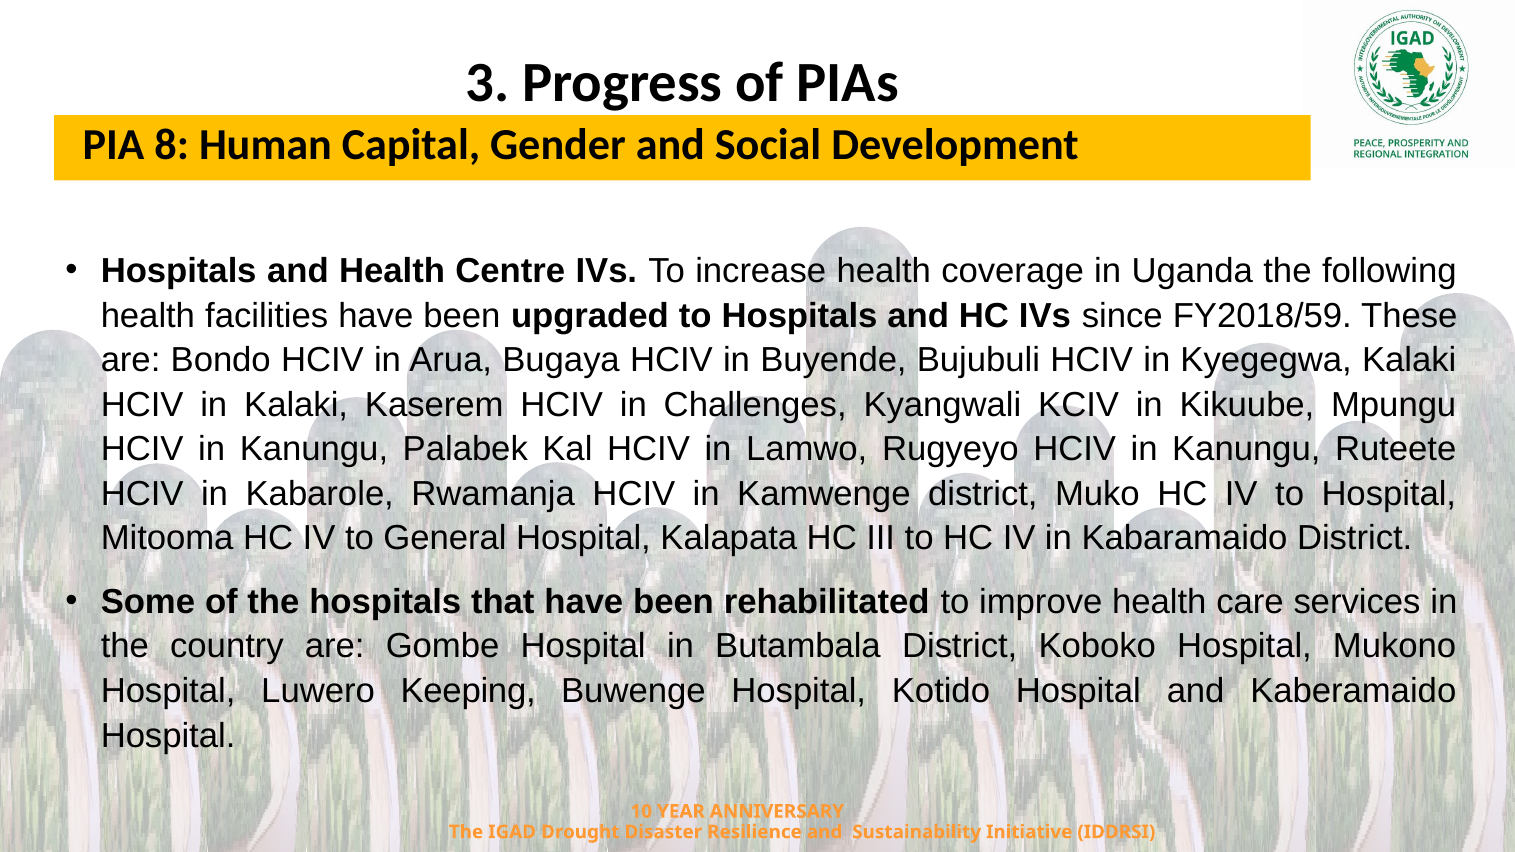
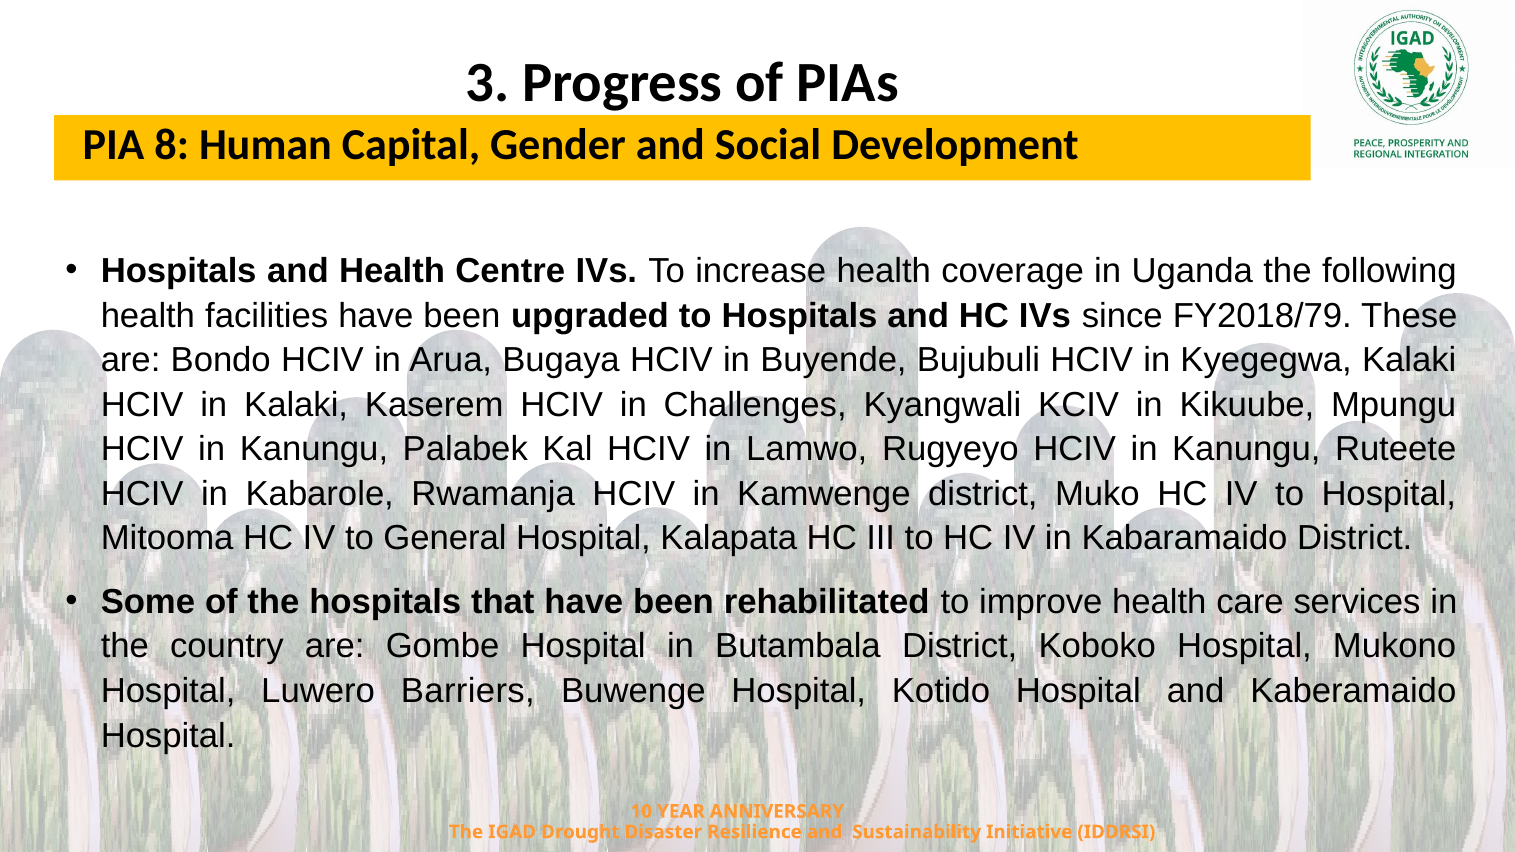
FY2018/59: FY2018/59 -> FY2018/79
Keeping: Keeping -> Barriers
